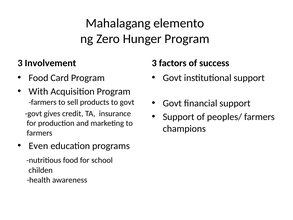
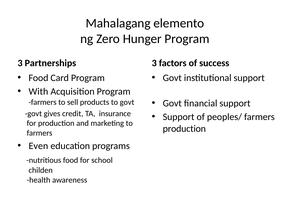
Involvement: Involvement -> Partnerships
champions at (184, 128): champions -> production
